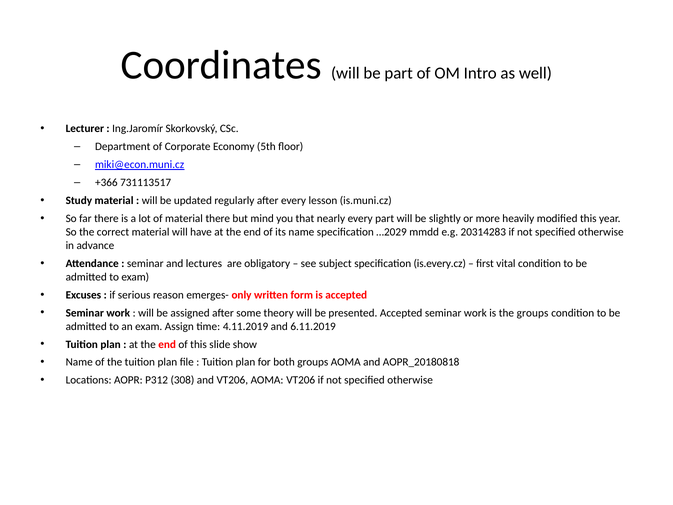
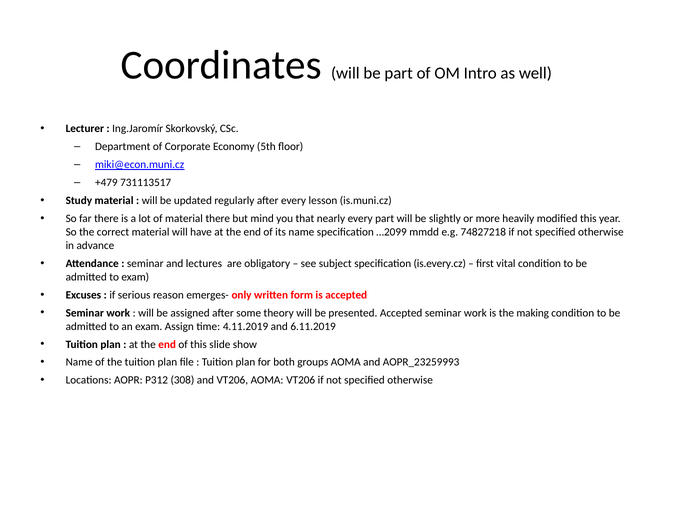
+366: +366 -> +479
…2029: …2029 -> …2099
20314283: 20314283 -> 74827218
the groups: groups -> making
AOPR_20180818: AOPR_20180818 -> AOPR_23259993
